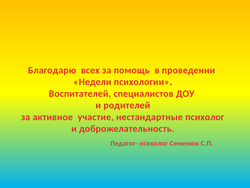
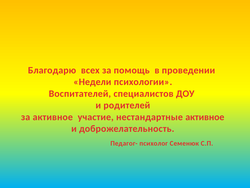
нестандартные психолог: психолог -> активное
